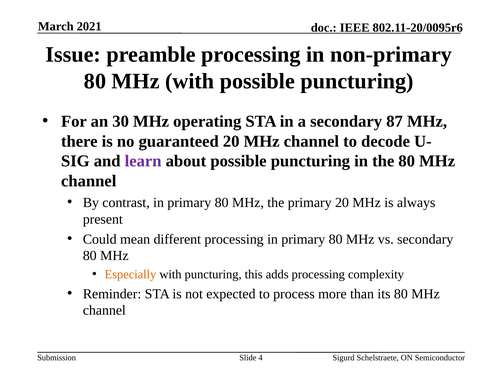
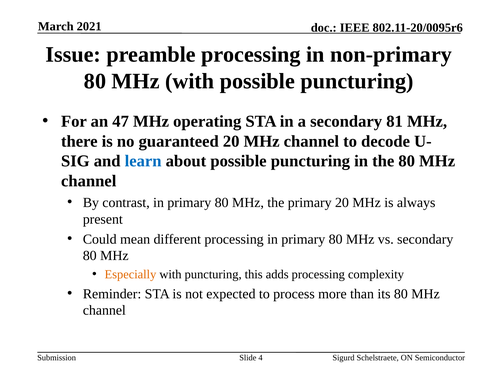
30: 30 -> 47
87: 87 -> 81
learn colour: purple -> blue
